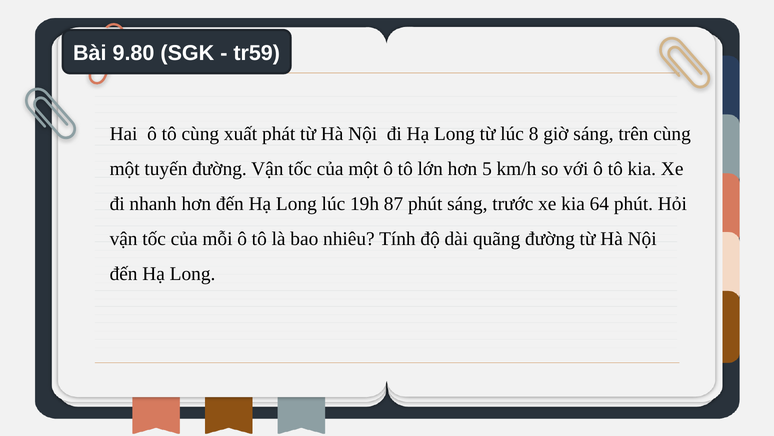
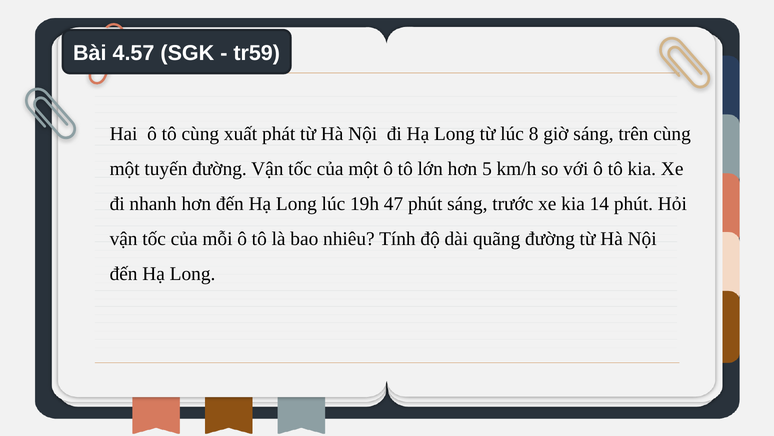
9.80: 9.80 -> 4.57
87: 87 -> 47
64: 64 -> 14
